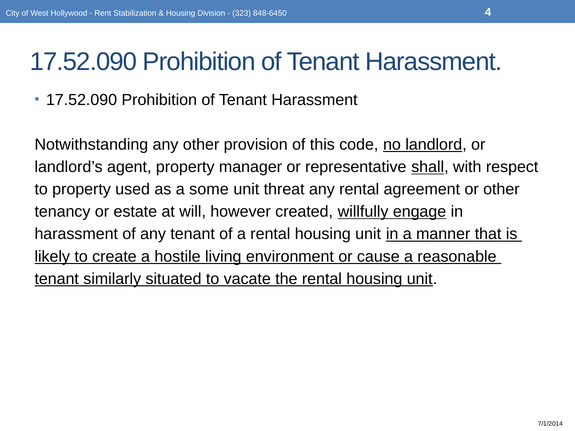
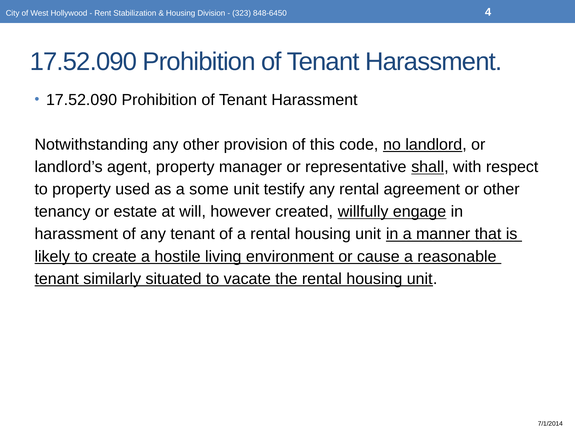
threat: threat -> testify
